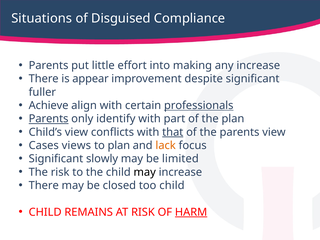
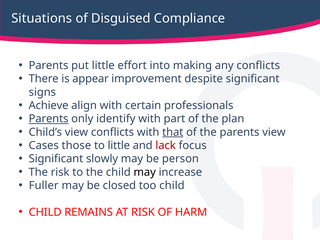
any increase: increase -> conflicts
fuller: fuller -> signs
professionals underline: present -> none
views: views -> those
to plan: plan -> little
lack colour: orange -> red
limited: limited -> person
There at (44, 185): There -> Fuller
HARM underline: present -> none
